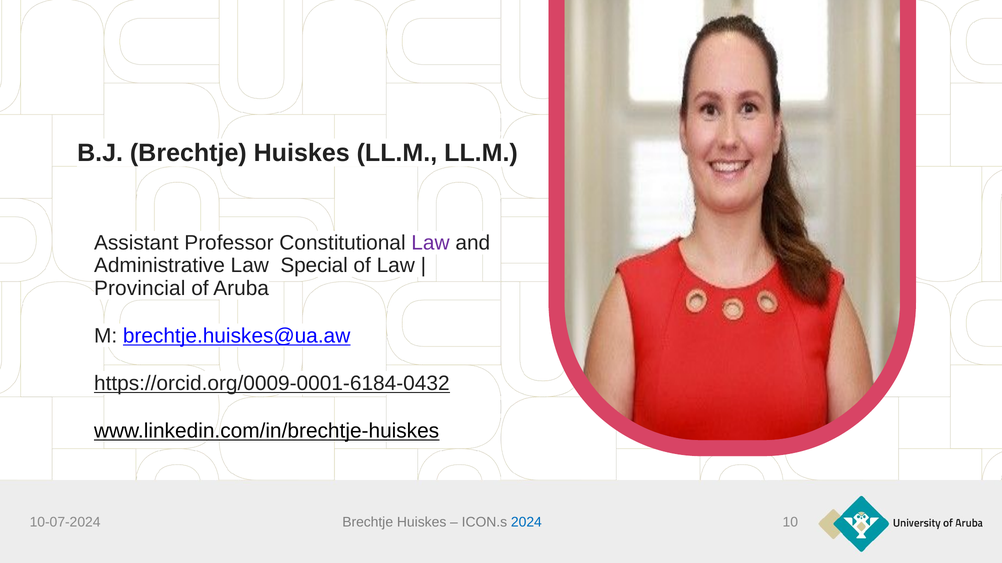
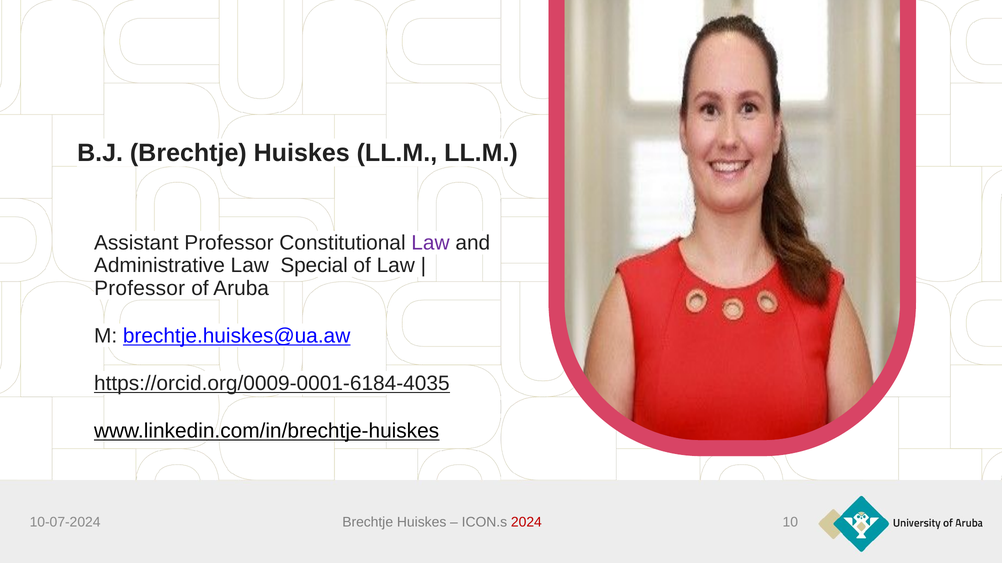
Provincial at (140, 288): Provincial -> Professor
https://orcid.org/0009-0001-6184-0432: https://orcid.org/0009-0001-6184-0432 -> https://orcid.org/0009-0001-6184-4035
2024 colour: blue -> red
